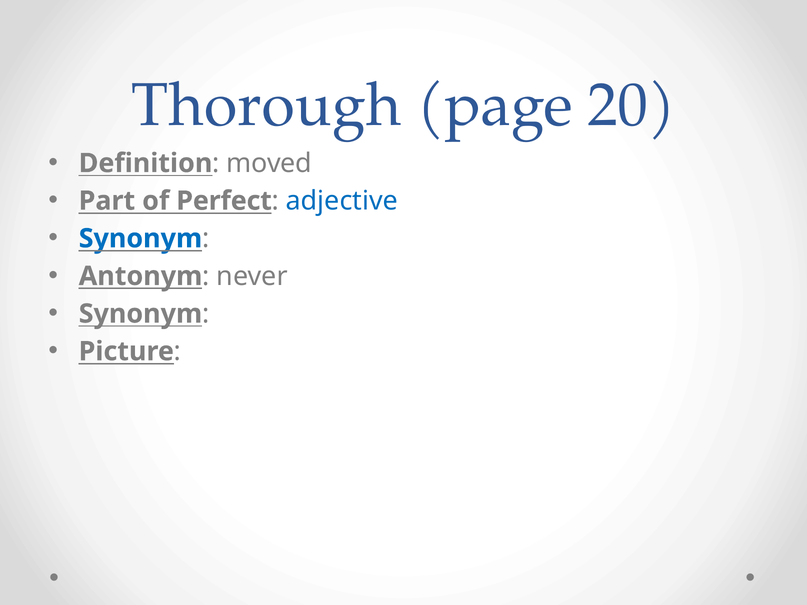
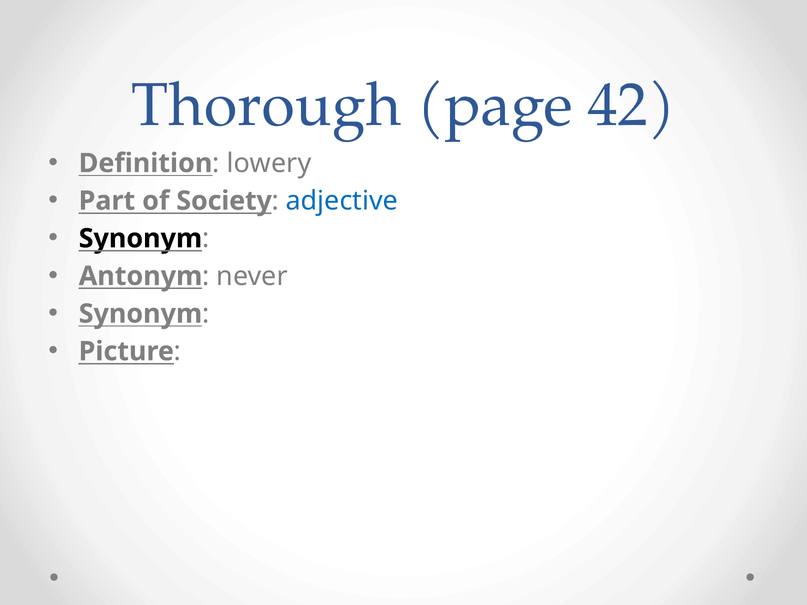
20: 20 -> 42
moved: moved -> lowery
Perfect: Perfect -> Society
Synonym at (140, 239) colour: blue -> black
